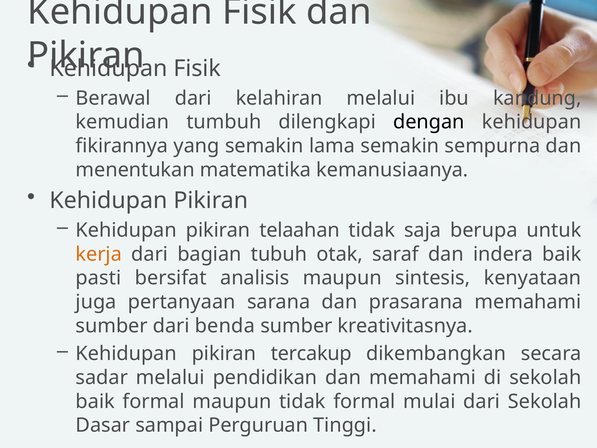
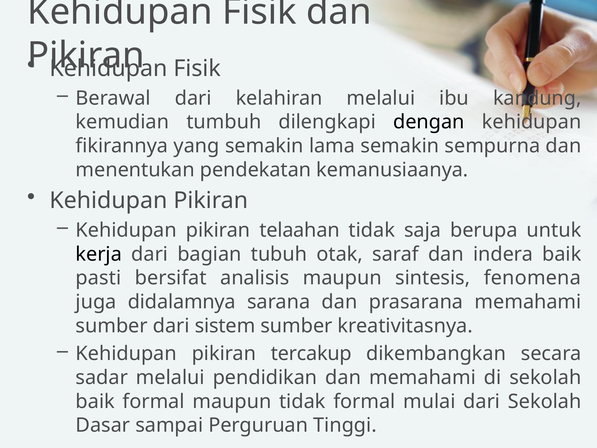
matematika: matematika -> pendekatan
kerja colour: orange -> black
kenyataan: kenyataan -> fenomena
pertanyaan: pertanyaan -> didalamnya
benda: benda -> sistem
